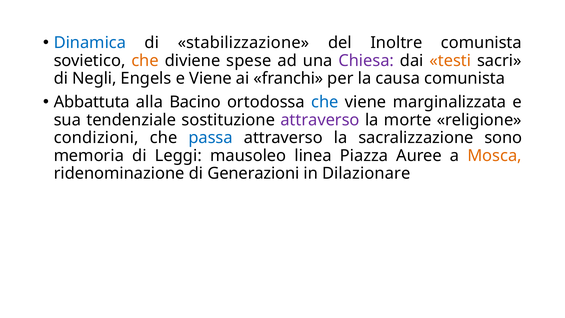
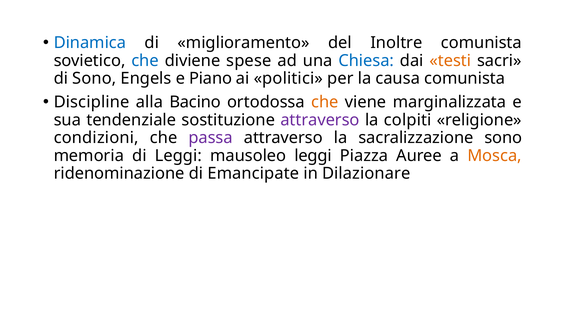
stabilizzazione: stabilizzazione -> miglioramento
che at (145, 61) colour: orange -> blue
Chiesa colour: purple -> blue
di Negli: Negli -> Sono
e Viene: Viene -> Piano
franchi: franchi -> politici
Abbattuta: Abbattuta -> Discipline
che at (325, 102) colour: blue -> orange
morte: morte -> colpiti
passa colour: blue -> purple
mausoleo linea: linea -> leggi
Generazioni: Generazioni -> Emancipate
